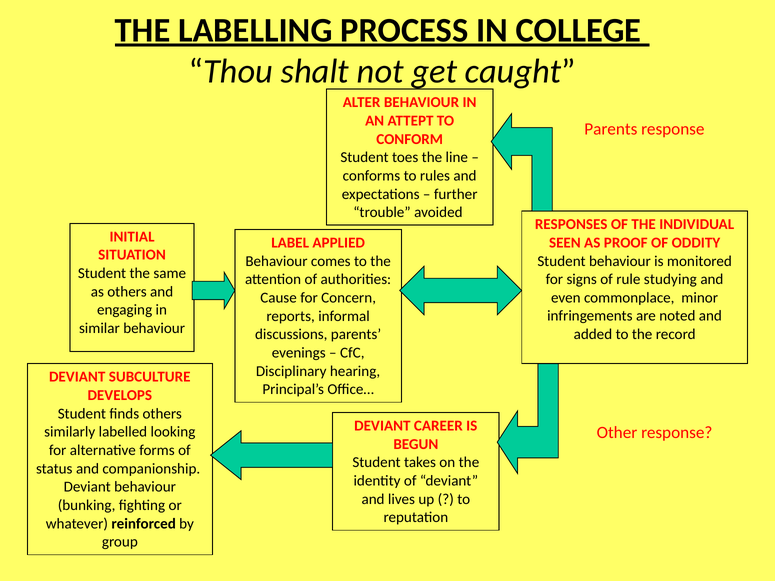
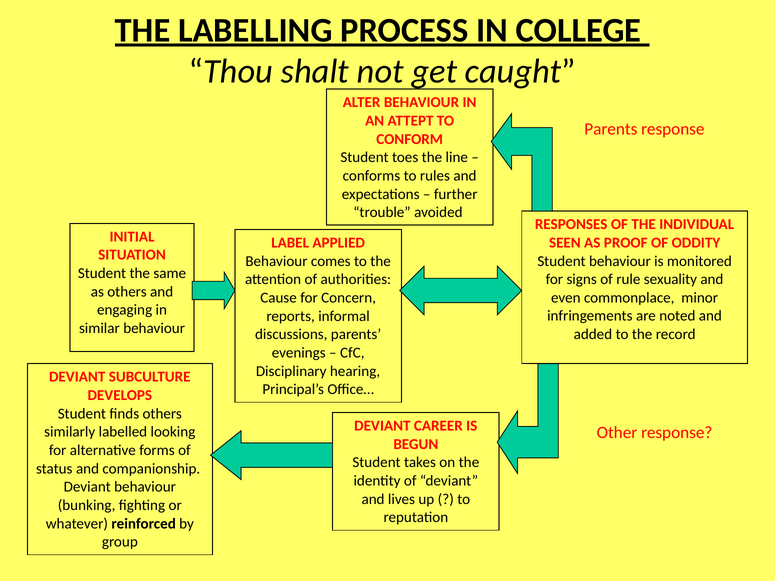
studying: studying -> sexuality
